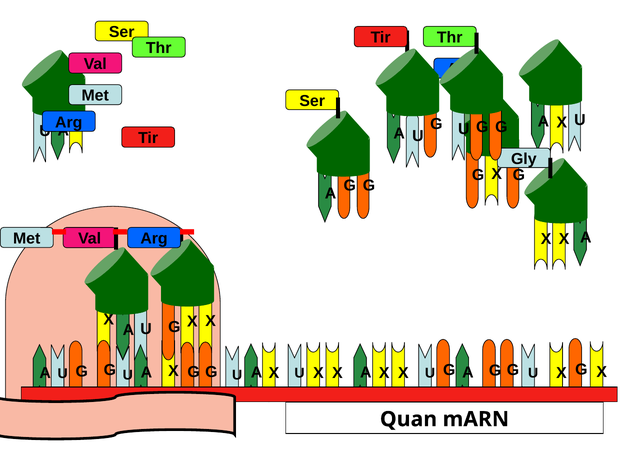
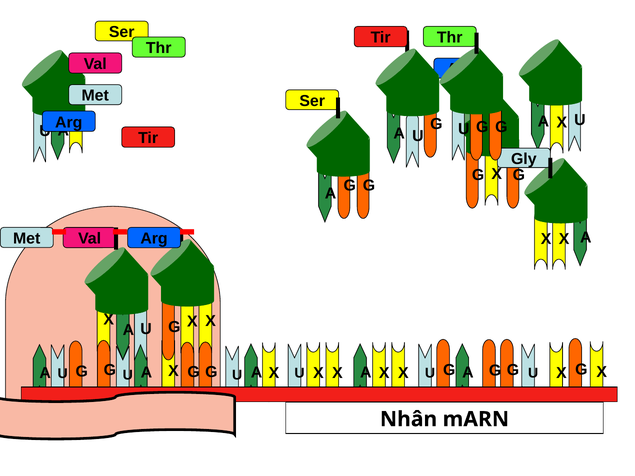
Quan: Quan -> Nhân
